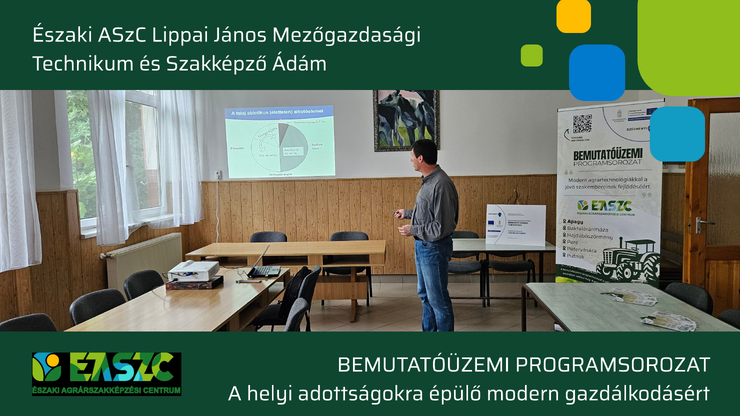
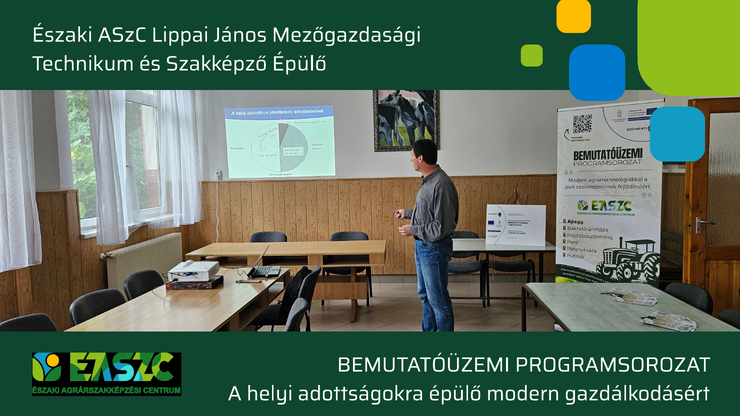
Szakképző Ádám: Ádám -> Épülő
